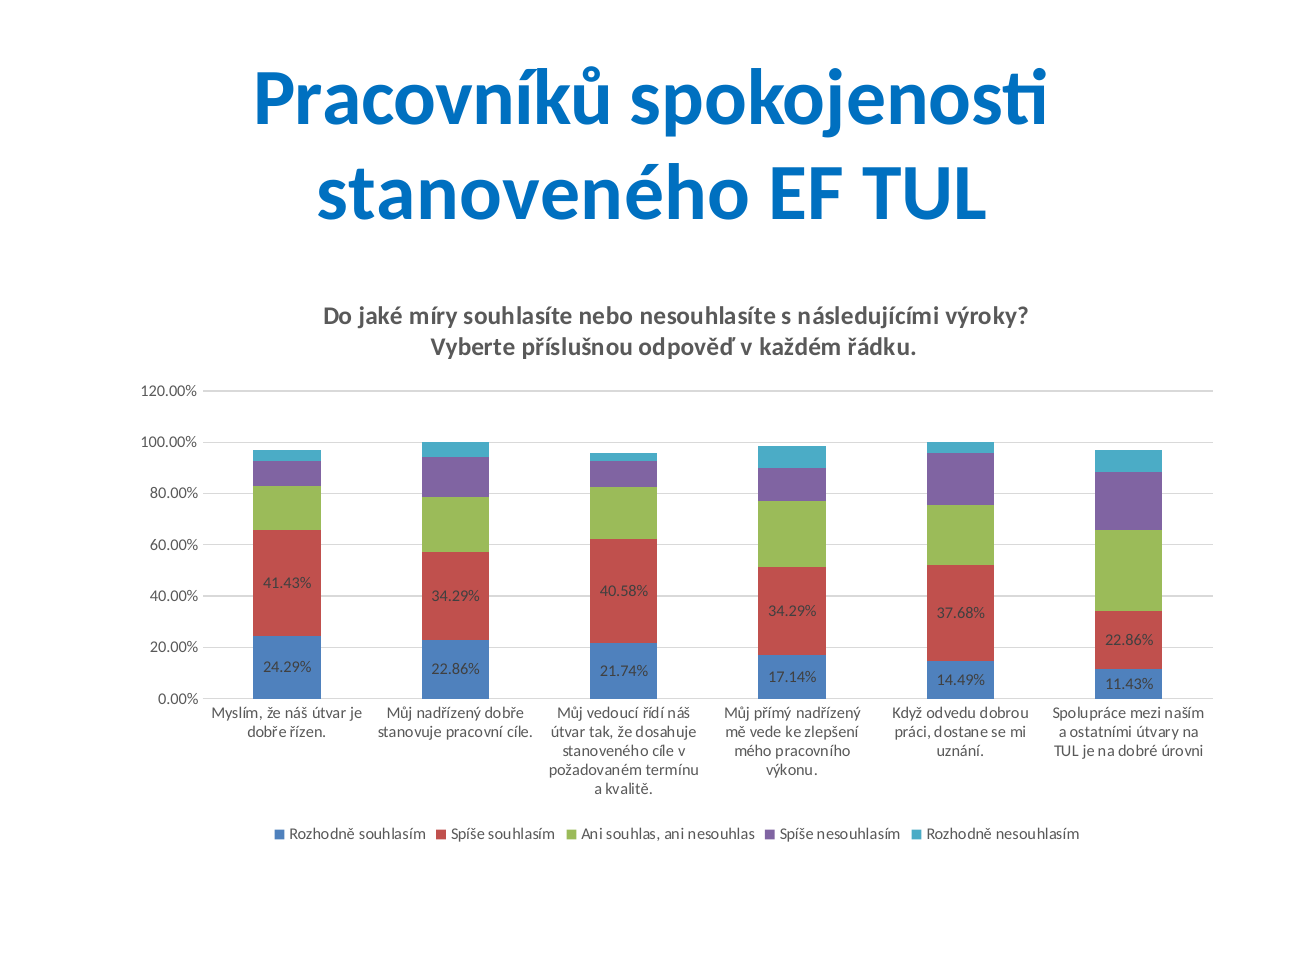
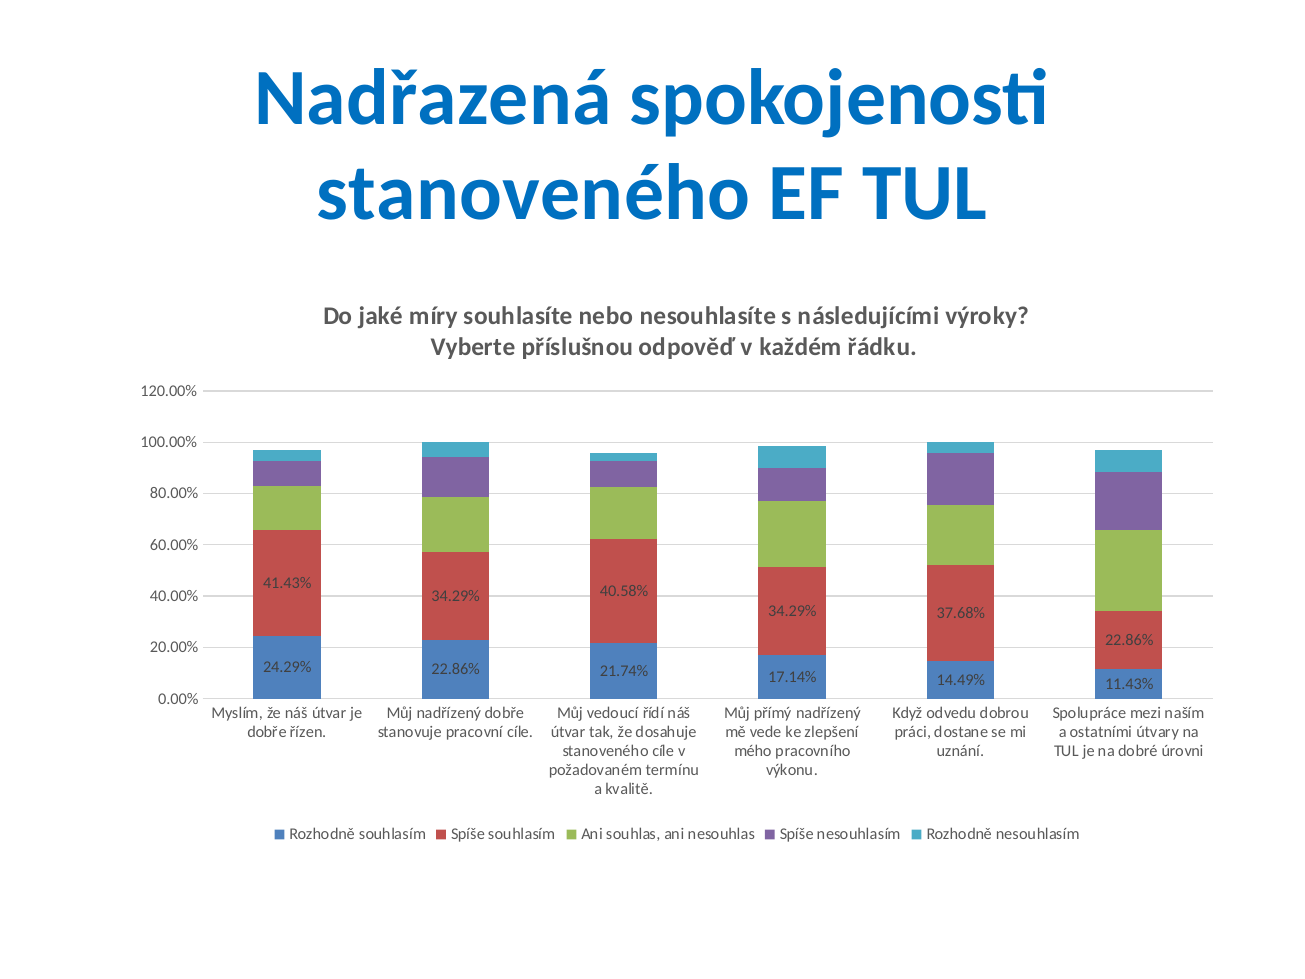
Pracovníků: Pracovníků -> Nadřazená
